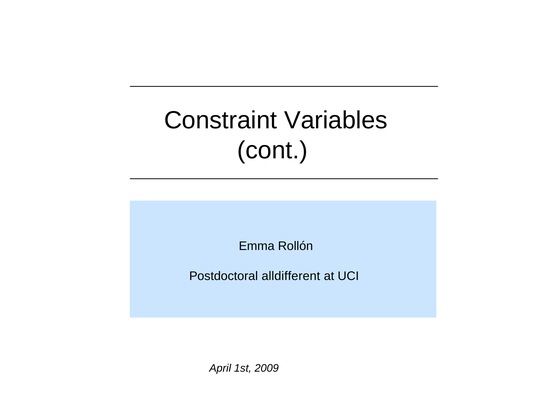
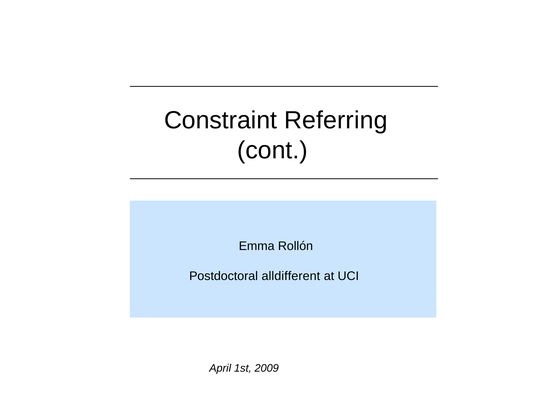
Variables: Variables -> Referring
